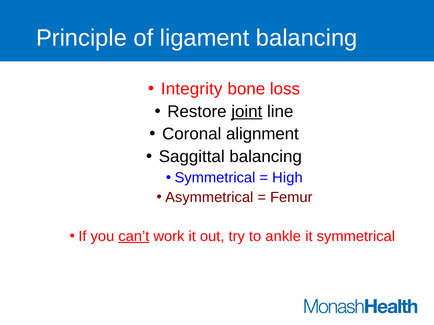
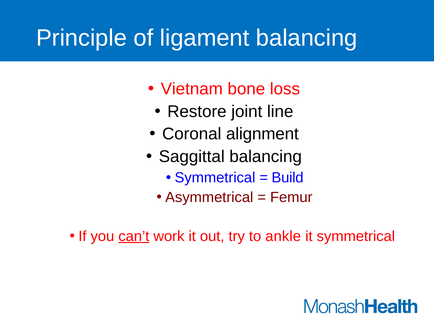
Integrity: Integrity -> Vietnam
joint underline: present -> none
High: High -> Build
